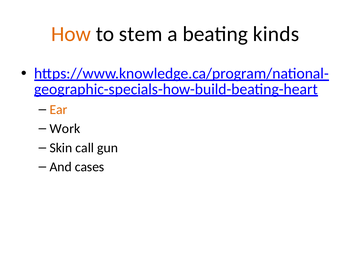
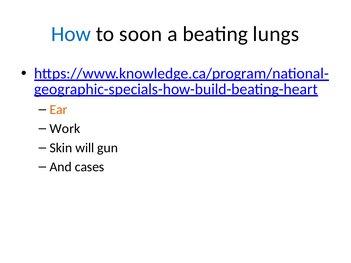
How colour: orange -> blue
stem: stem -> soon
kinds: kinds -> lungs
call: call -> will
